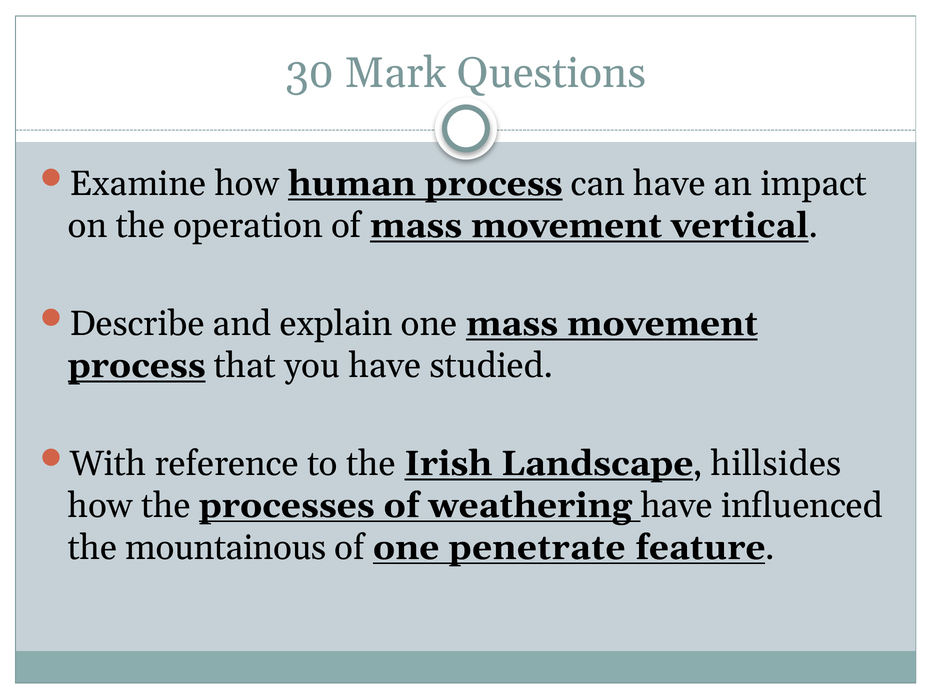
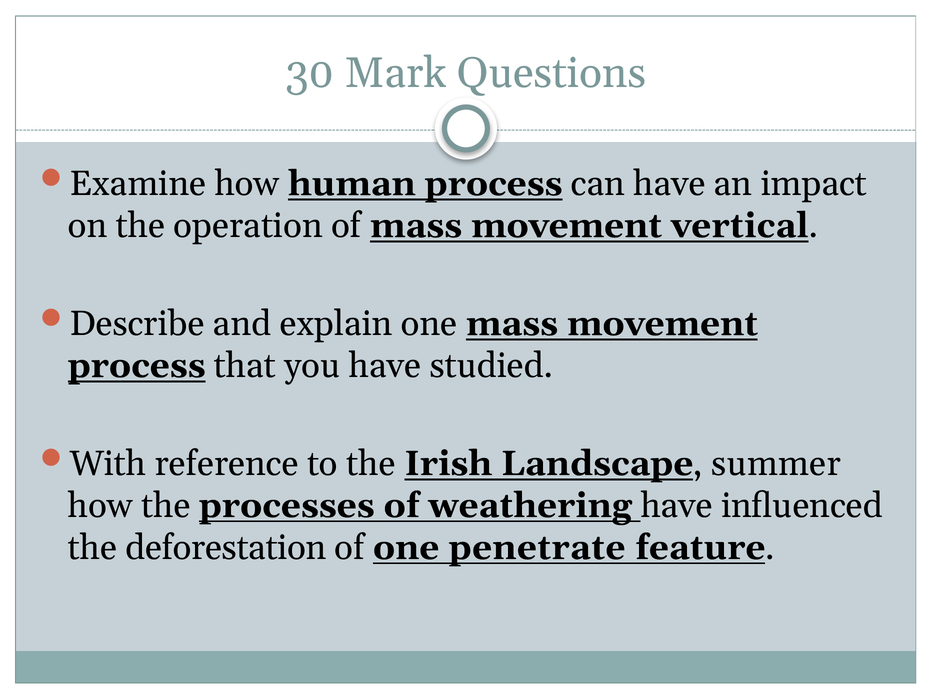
hillsides: hillsides -> summer
mountainous: mountainous -> deforestation
